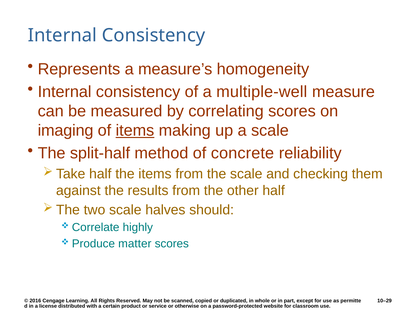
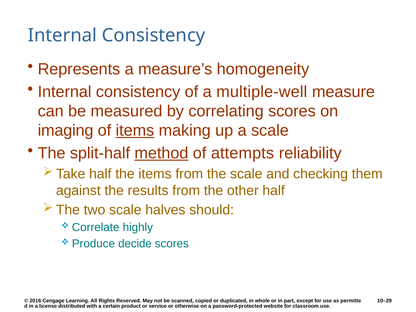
method underline: none -> present
concrete: concrete -> attempts
matter: matter -> decide
